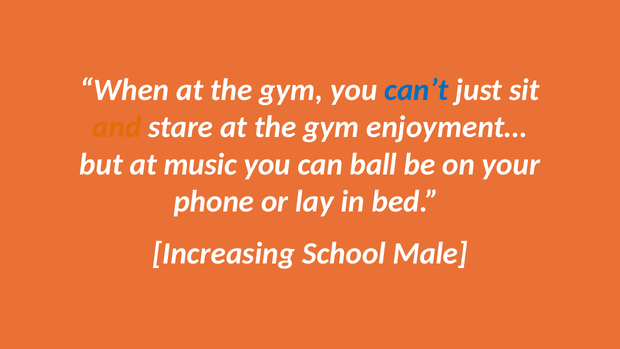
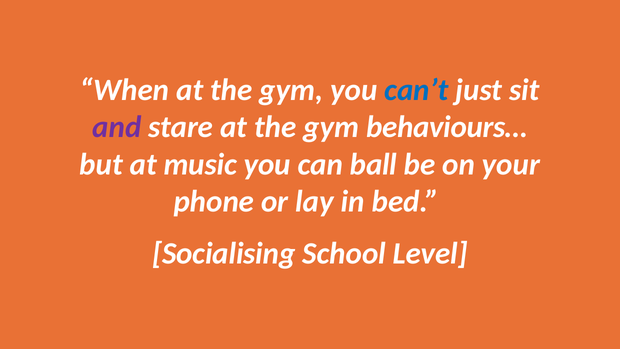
and colour: orange -> purple
enjoyment…: enjoyment… -> behaviours…
Increasing: Increasing -> Socialising
Male: Male -> Level
